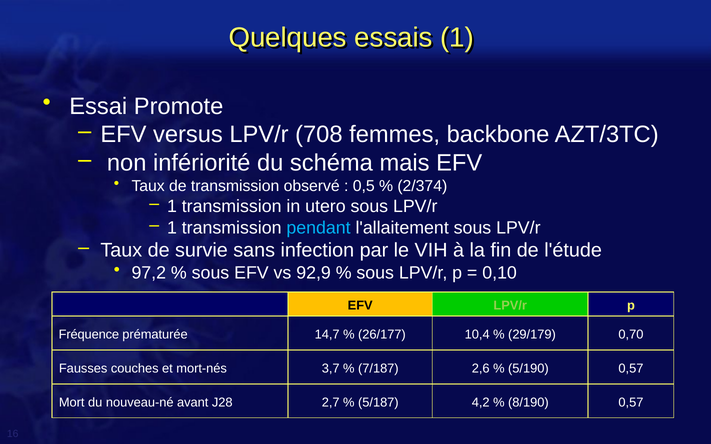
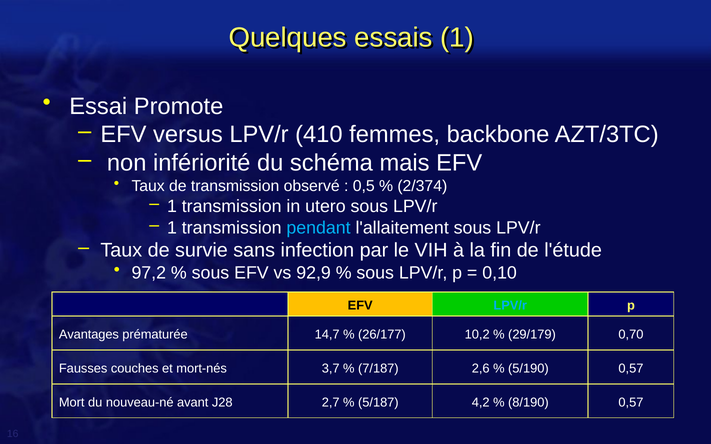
708: 708 -> 410
LPV/r at (510, 306) colour: light green -> light blue
Fréquence: Fréquence -> Avantages
10,4: 10,4 -> 10,2
